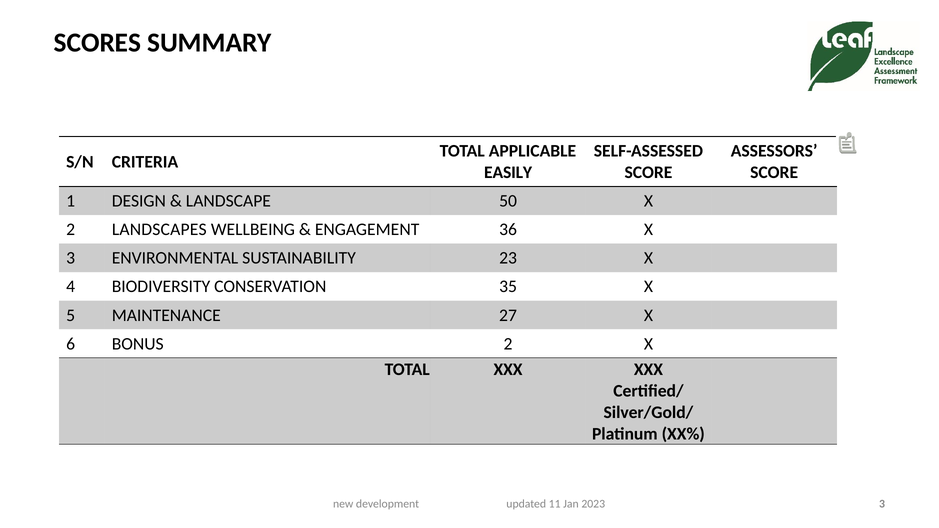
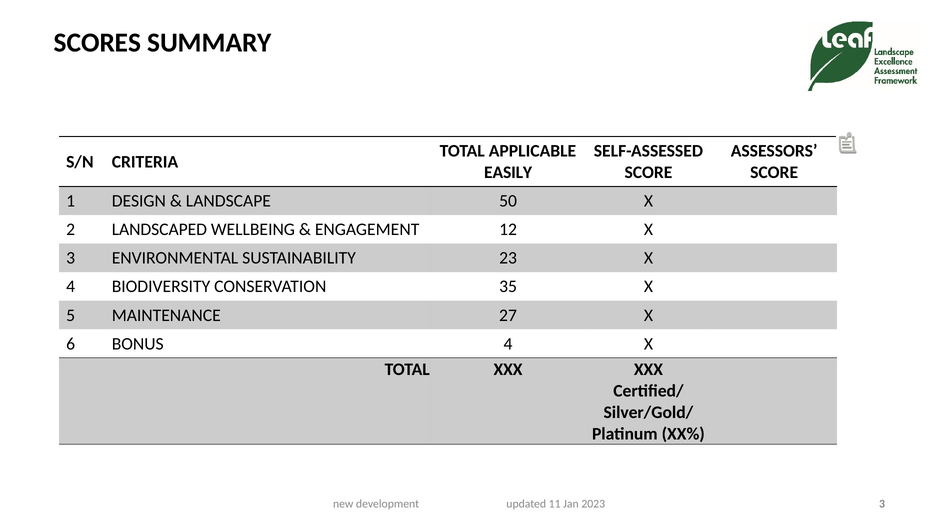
LANDSCAPES: LANDSCAPES -> LANDSCAPED
36: 36 -> 12
BONUS 2: 2 -> 4
